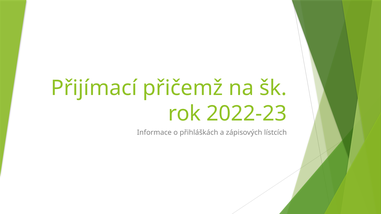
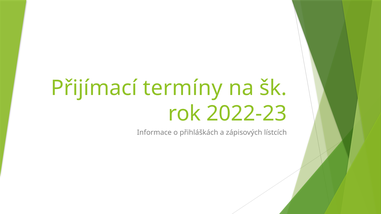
přičemž: přičemž -> termíny
